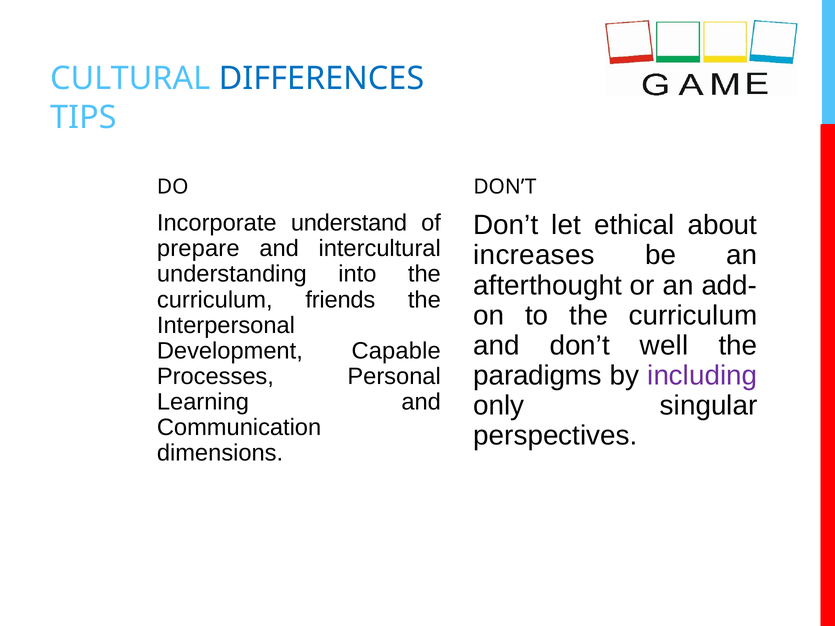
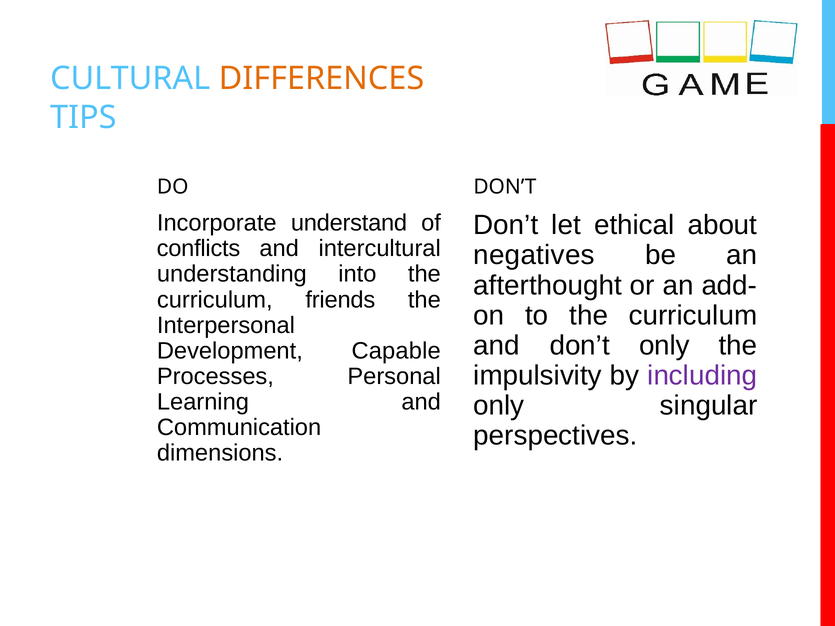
DIFFERENCES colour: blue -> orange
prepare: prepare -> conflicts
increases: increases -> negatives
don’t well: well -> only
paradigms: paradigms -> impulsivity
